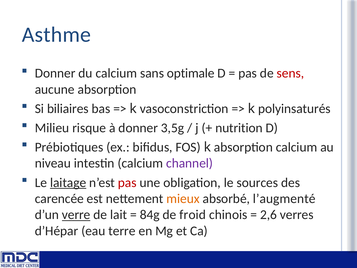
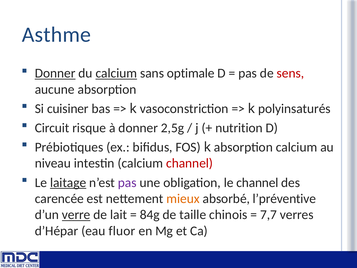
Donner at (55, 73) underline: none -> present
calcium at (116, 73) underline: none -> present
biliaires: biliaires -> cuisiner
Milieu: Milieu -> Circuit
3,5g: 3,5g -> 2,5g
channel at (190, 163) colour: purple -> red
pas at (127, 182) colour: red -> purple
le sources: sources -> channel
l’augmenté: l’augmenté -> l’préventive
froid: froid -> taille
2,6: 2,6 -> 7,7
terre: terre -> fluor
